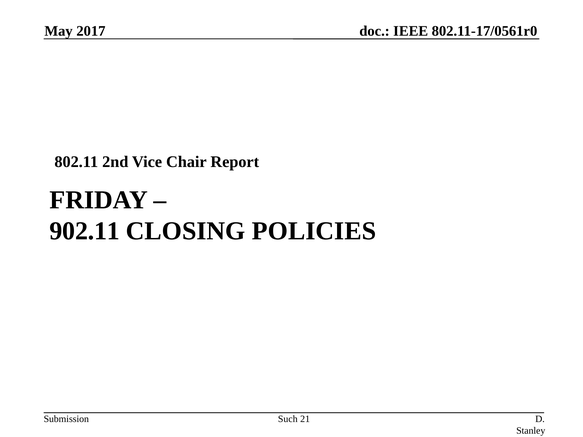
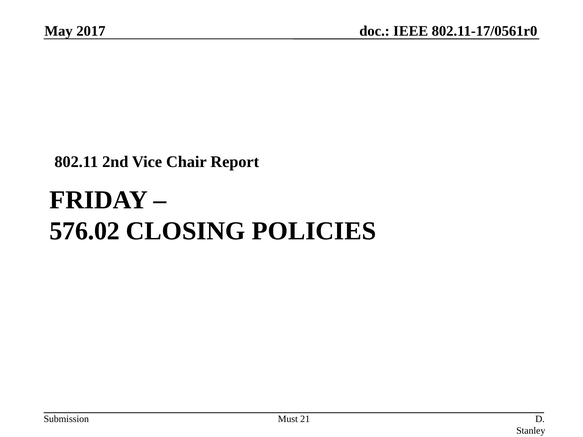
902.11: 902.11 -> 576.02
Such: Such -> Must
